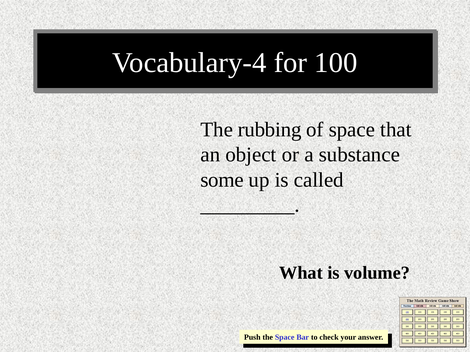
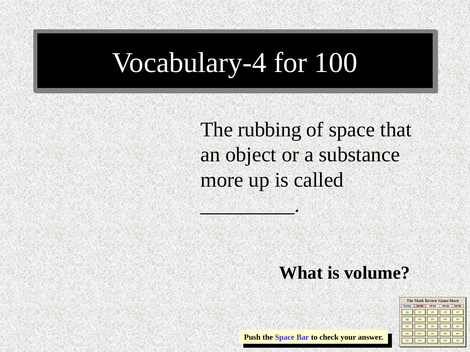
some: some -> more
